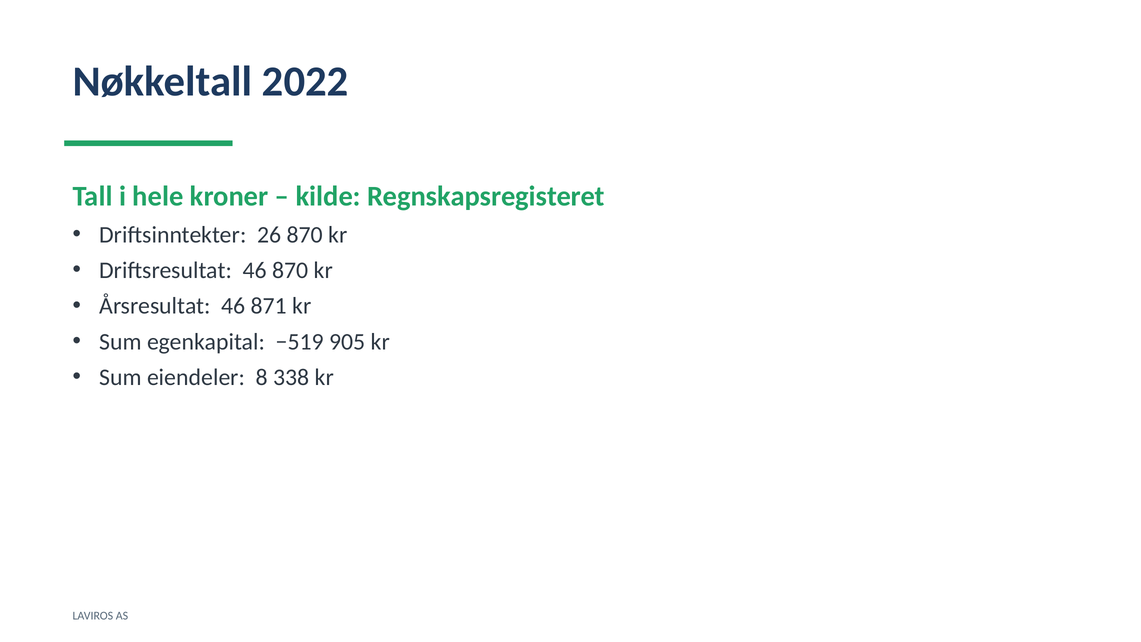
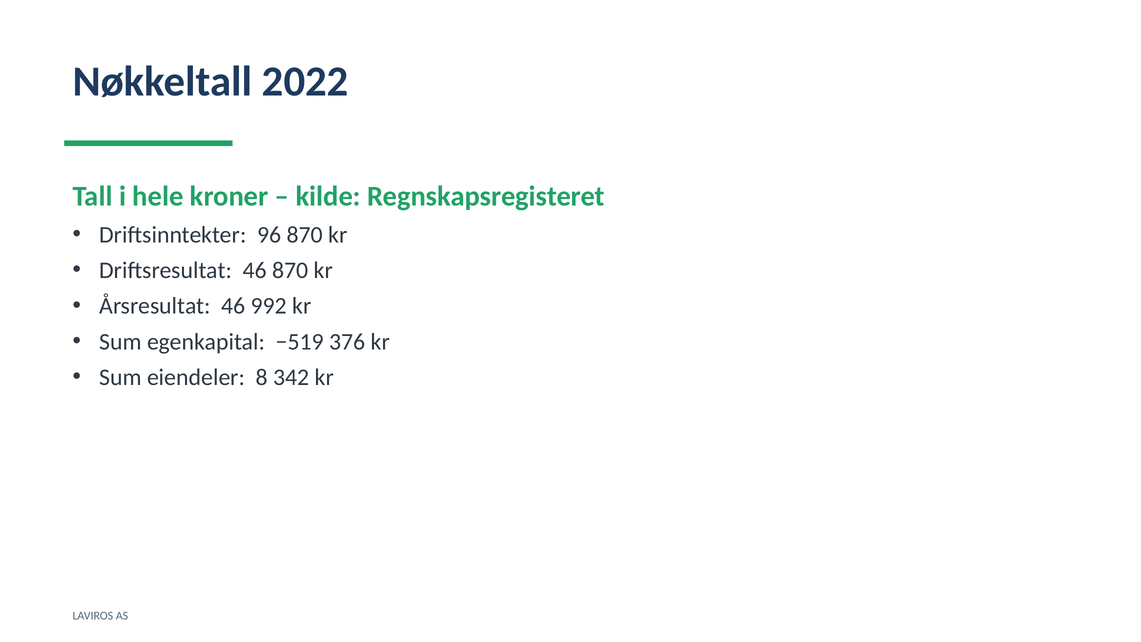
26: 26 -> 96
871: 871 -> 992
905: 905 -> 376
338: 338 -> 342
